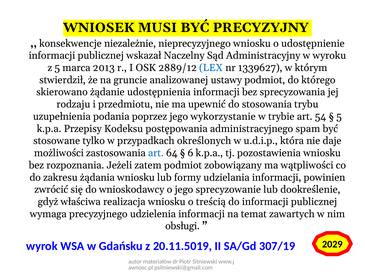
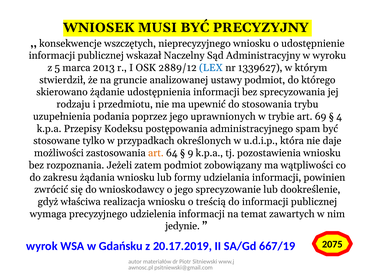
niezależnie: niezależnie -> wszczętych
wykorzystanie: wykorzystanie -> uprawnionych
54: 54 -> 69
5 at (339, 116): 5 -> 4
art at (156, 153) colour: blue -> orange
6: 6 -> 9
obsługi: obsługi -> jedynie
2029: 2029 -> 2075
20.11.5019: 20.11.5019 -> 20.17.2019
307/19: 307/19 -> 667/19
